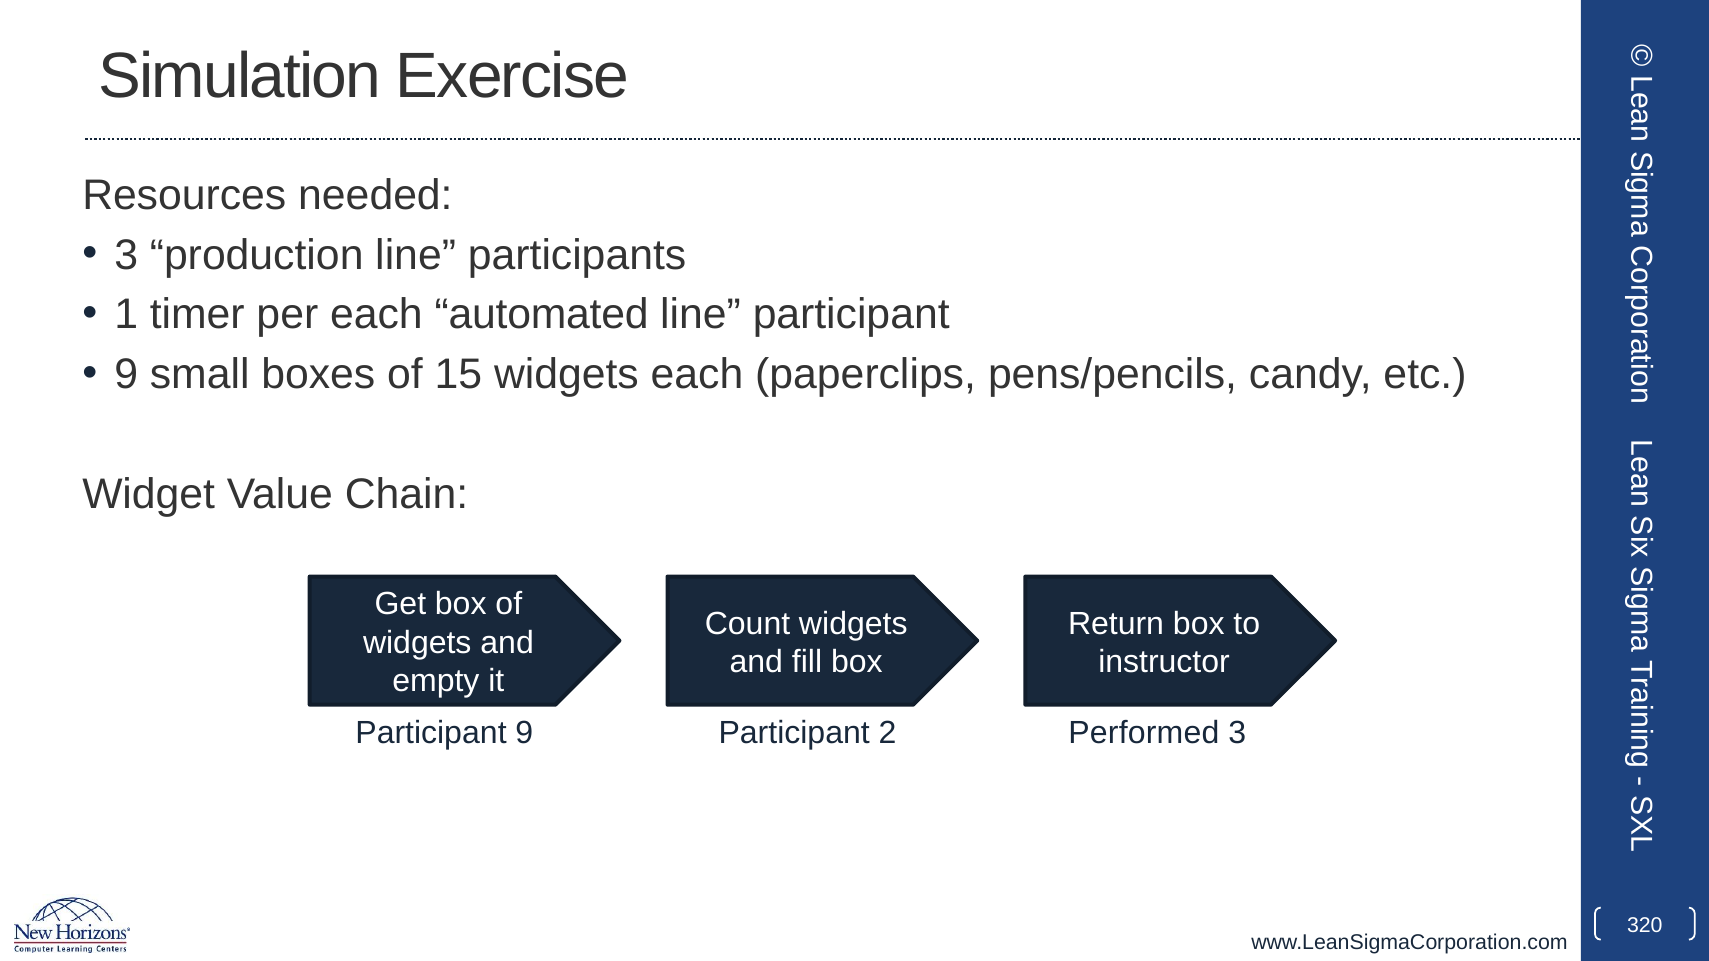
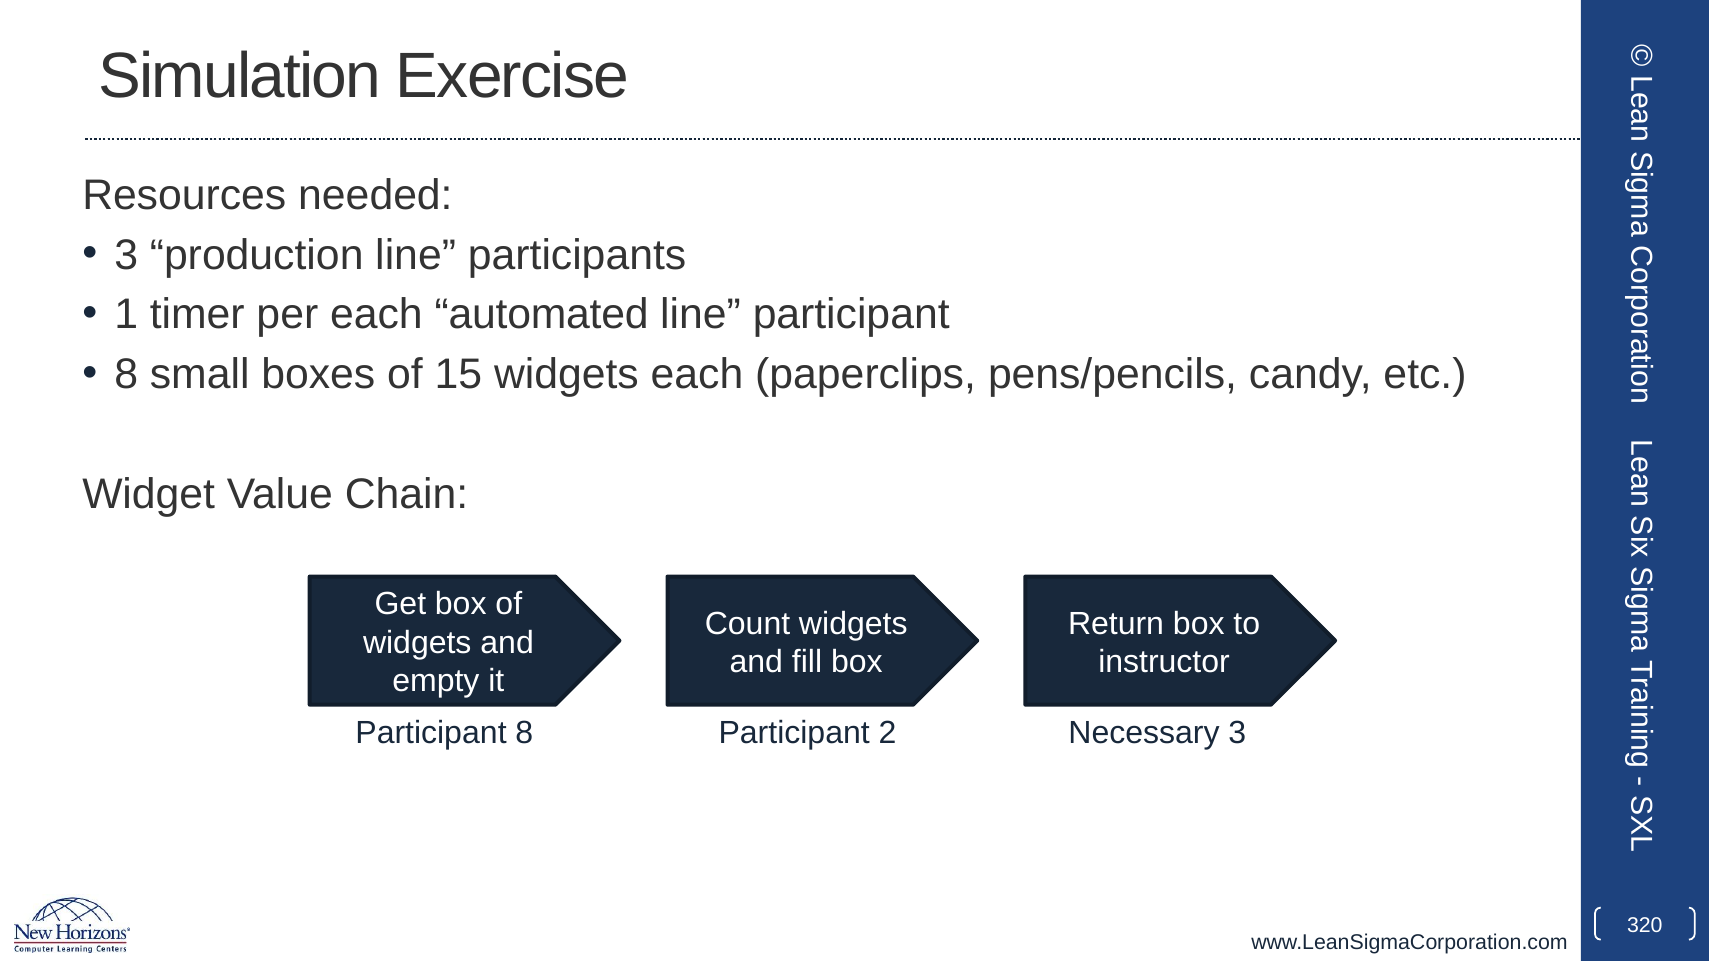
9 at (126, 375): 9 -> 8
Participant 9: 9 -> 8
Performed: Performed -> Necessary
